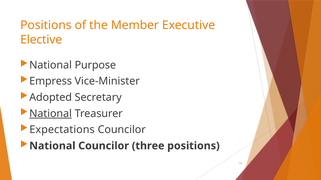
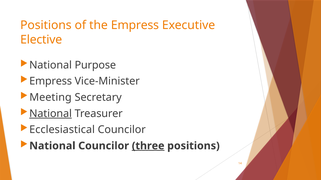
the Member: Member -> Empress
Adopted: Adopted -> Meeting
Expectations: Expectations -> Ecclesiastical
three underline: none -> present
